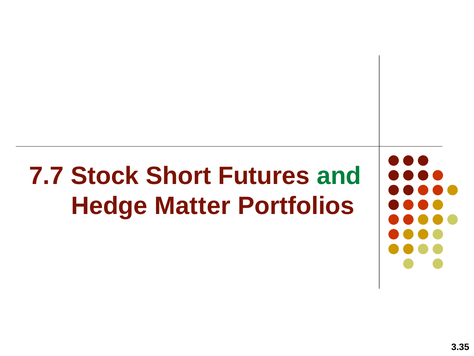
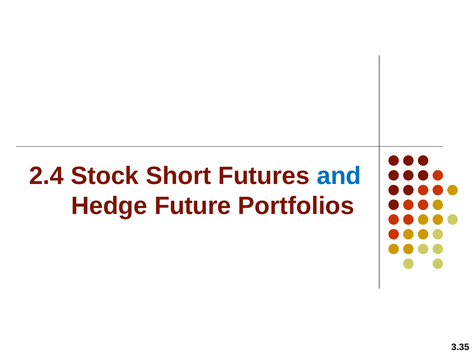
7.7: 7.7 -> 2.4
and colour: green -> blue
Matter: Matter -> Future
